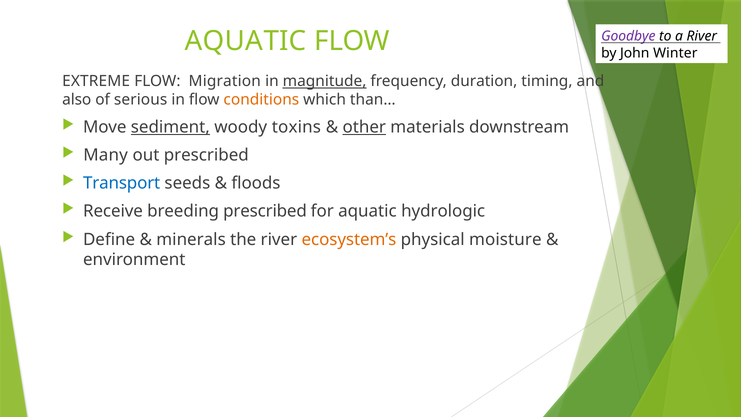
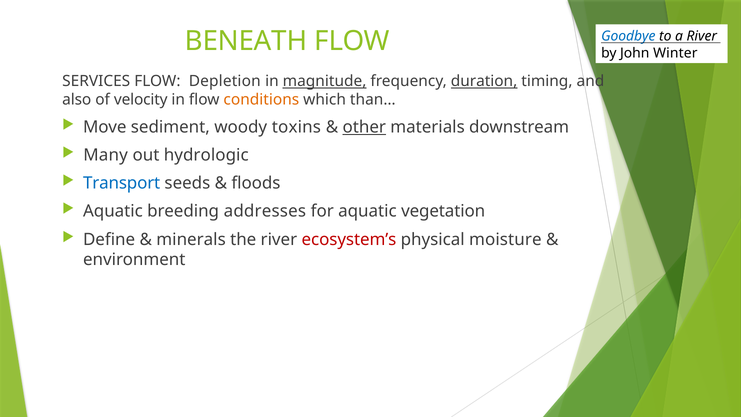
Goodbye colour: purple -> blue
AQUATIC at (246, 41): AQUATIC -> BENEATH
EXTREME: EXTREME -> SERVICES
Migration: Migration -> Depletion
duration underline: none -> present
serious: serious -> velocity
sediment underline: present -> none
out prescribed: prescribed -> hydrologic
Receive at (113, 211): Receive -> Aquatic
breeding prescribed: prescribed -> addresses
hydrologic: hydrologic -> vegetation
ecosystem’s colour: orange -> red
